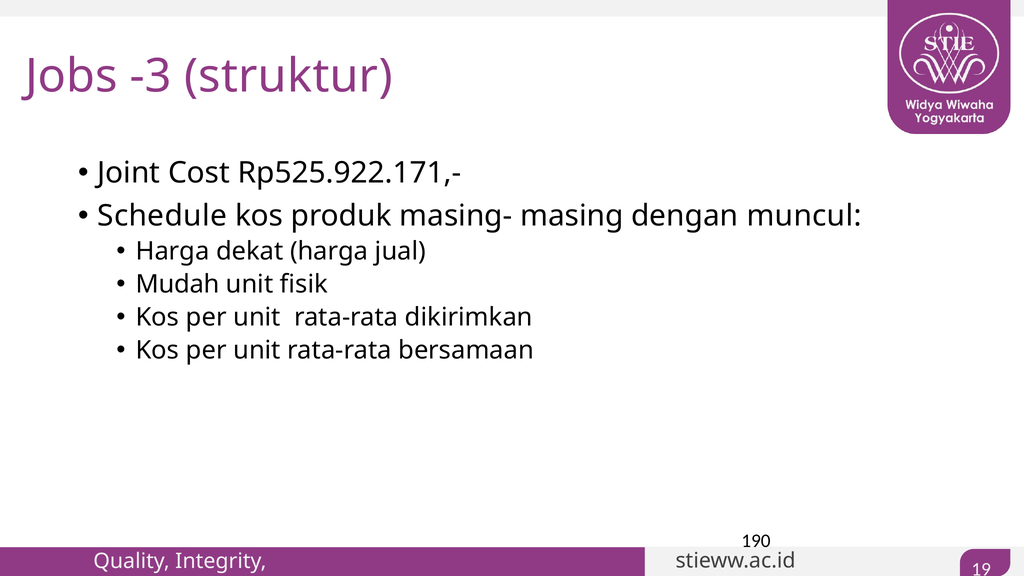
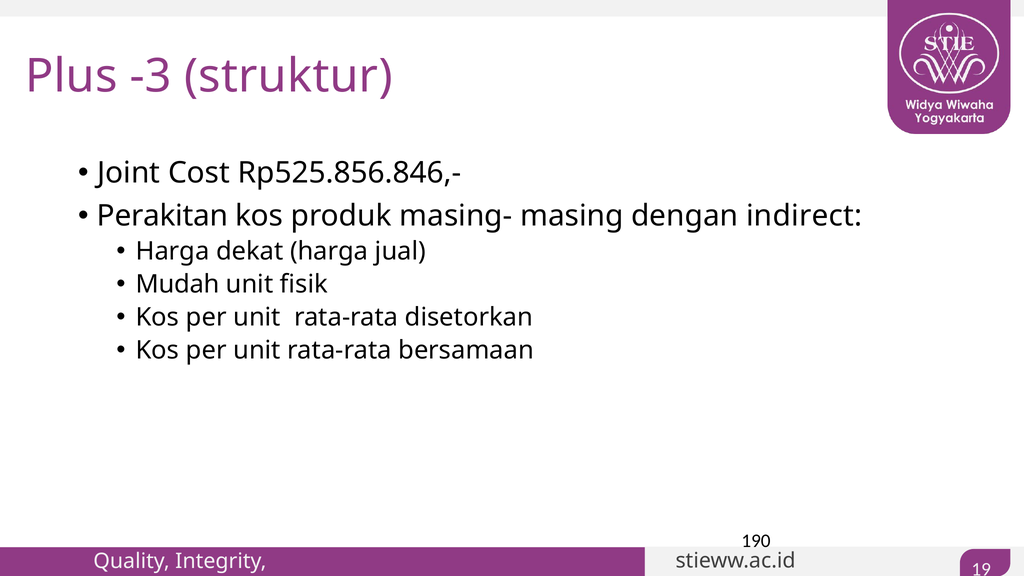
Jobs: Jobs -> Plus
Rp525.922.171,-: Rp525.922.171,- -> Rp525.856.846,-
Schedule: Schedule -> Perakitan
muncul: muncul -> indirect
dikirimkan: dikirimkan -> disetorkan
